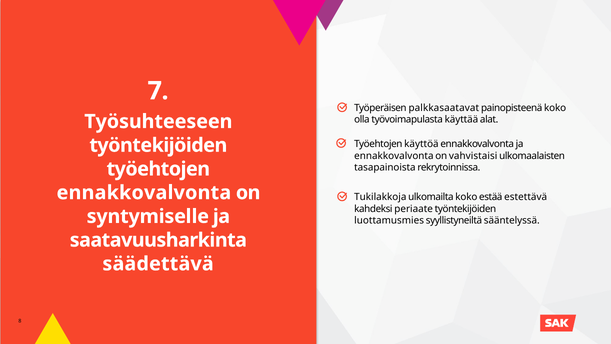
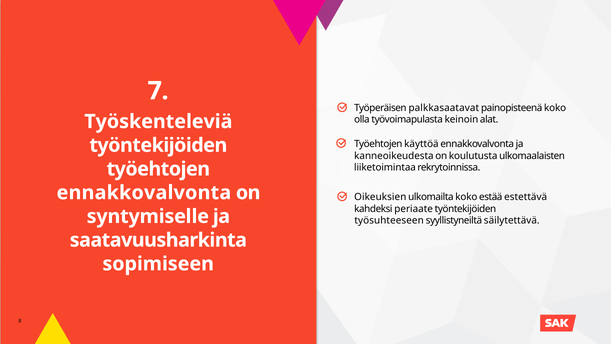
käyttää: käyttää -> keinoin
Työsuhteeseen: Työsuhteeseen -> Työskenteleviä
ennakkovalvonta at (394, 156): ennakkovalvonta -> kanneoikeudesta
vahvistaisi: vahvistaisi -> koulutusta
tasapainoista: tasapainoista -> liiketoimintaa
Tukilakkoja: Tukilakkoja -> Oikeuksien
luottamusmies: luottamusmies -> työsuhteeseen
sääntelyssä: sääntelyssä -> säilytettävä
säädettävä: säädettävä -> sopimiseen
